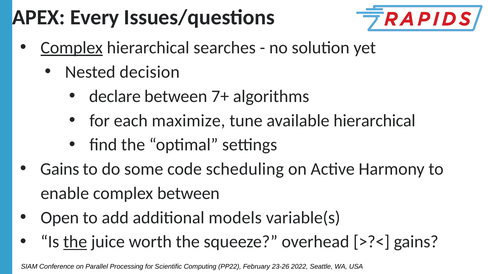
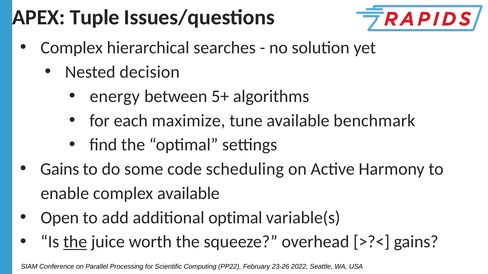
Every: Every -> Tuple
Complex at (72, 48) underline: present -> none
declare: declare -> energy
7+: 7+ -> 5+
available hierarchical: hierarchical -> benchmark
complex between: between -> available
additional models: models -> optimal
